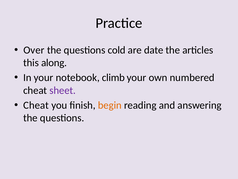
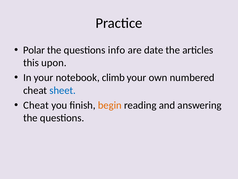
Over: Over -> Polar
cold: cold -> info
along: along -> upon
sheet colour: purple -> blue
